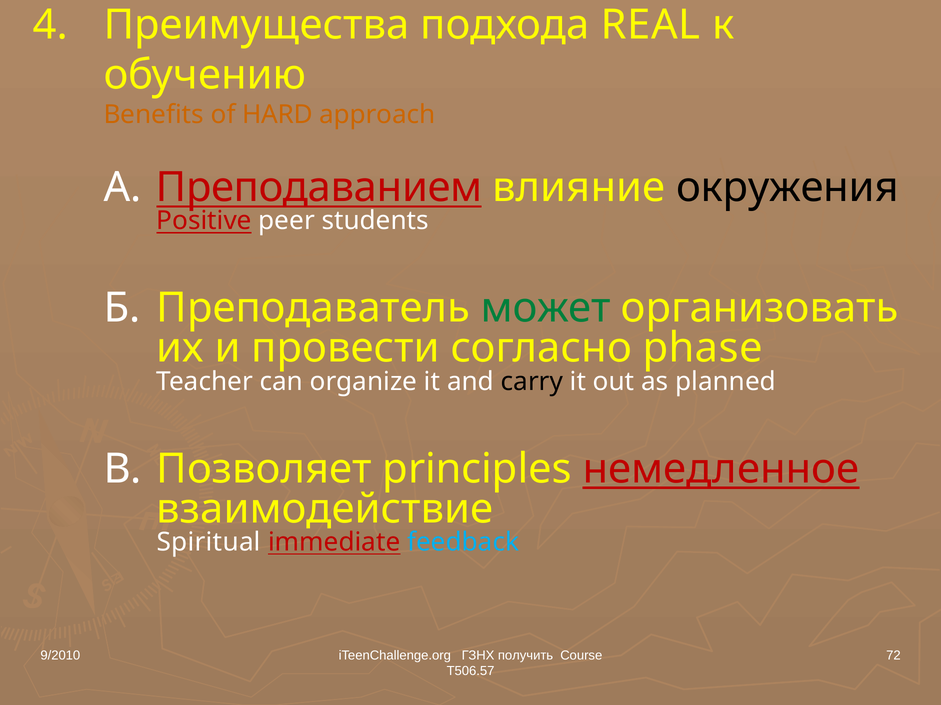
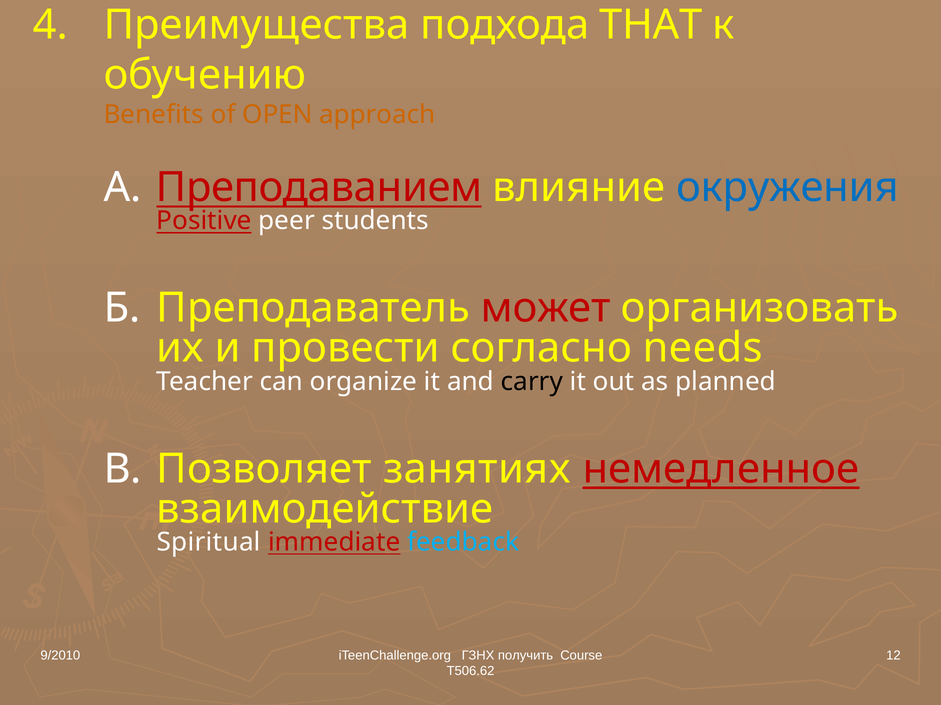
REAL: REAL -> THAT
HARD: HARD -> OPEN
окружения colour: black -> blue
может colour: green -> red
phase: phase -> needs
principles: principles -> занятиях
72: 72 -> 12
T506.57: T506.57 -> T506.62
